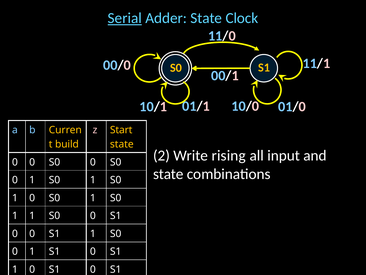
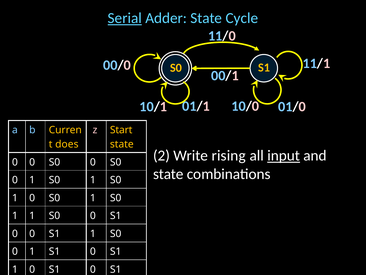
Clock: Clock -> Cycle
build: build -> does
input underline: none -> present
